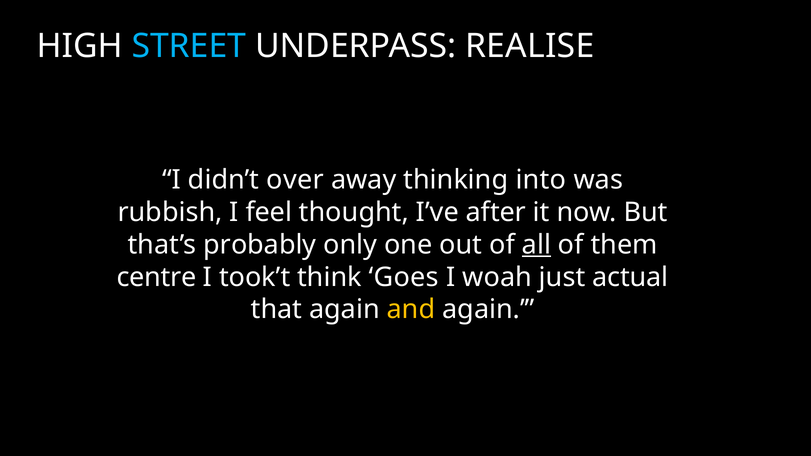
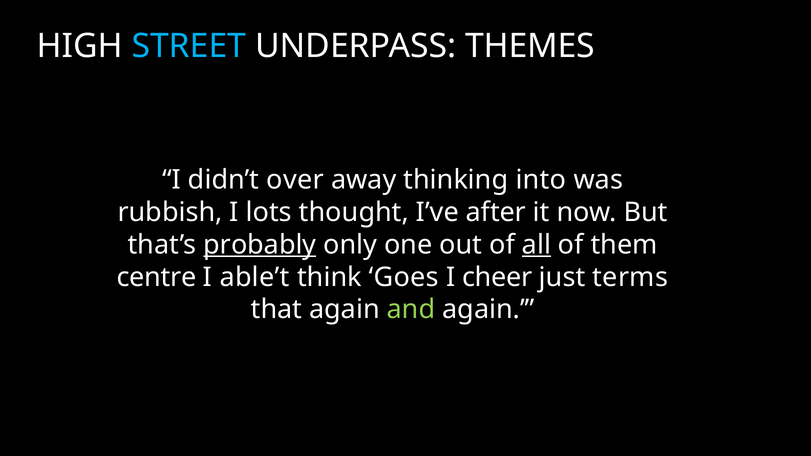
REALISE: REALISE -> THEMES
feel: feel -> lots
probably underline: none -> present
took’t: took’t -> able’t
woah: woah -> cheer
actual: actual -> terms
and colour: yellow -> light green
